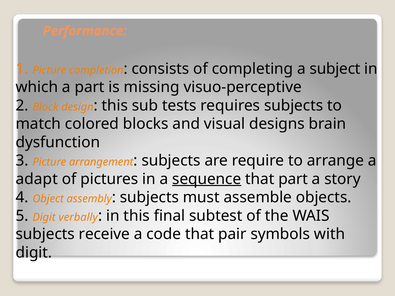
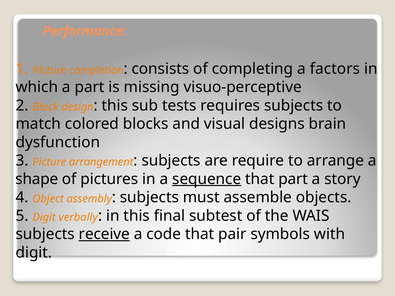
subject: subject -> factors
adapt: adapt -> shape
receive underline: none -> present
